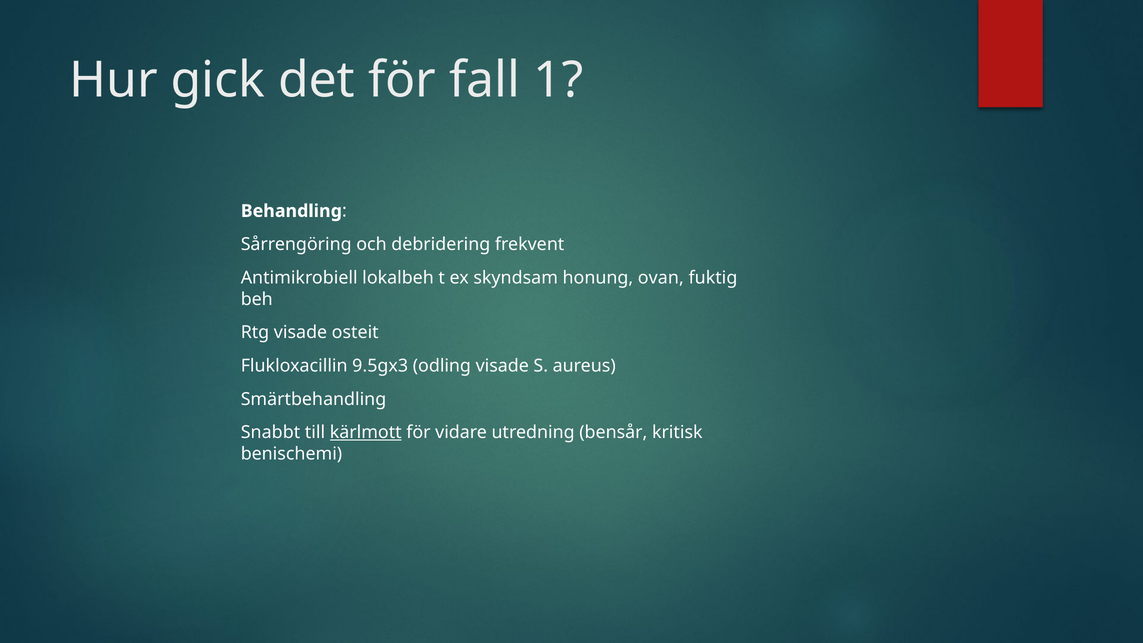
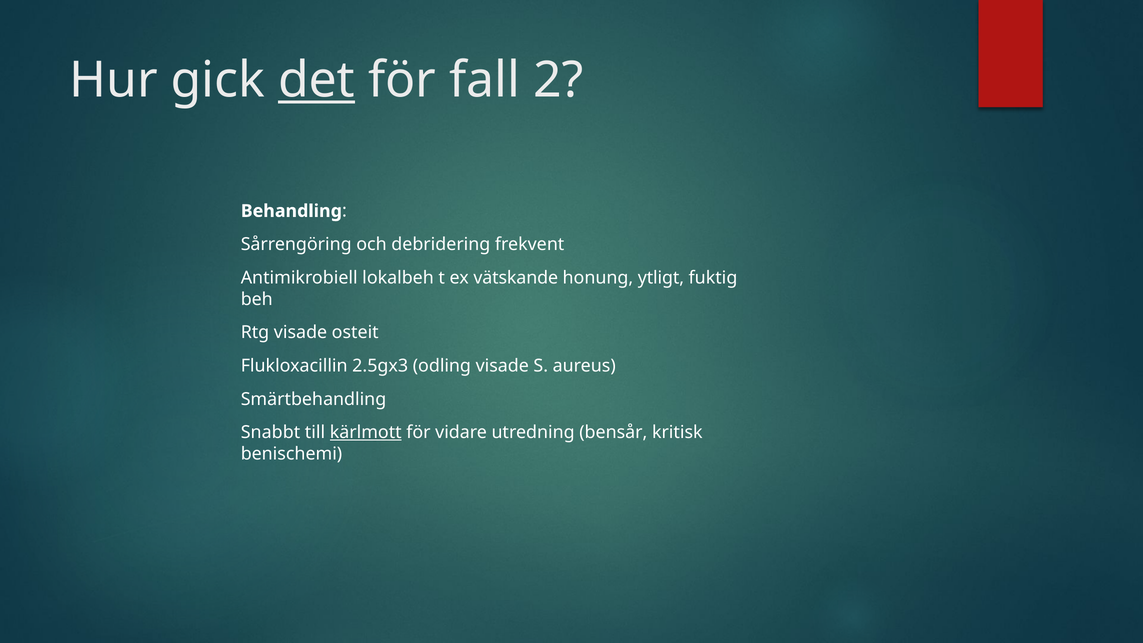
det underline: none -> present
1: 1 -> 2
skyndsam: skyndsam -> vätskande
ovan: ovan -> ytligt
9.5gx3: 9.5gx3 -> 2.5gx3
